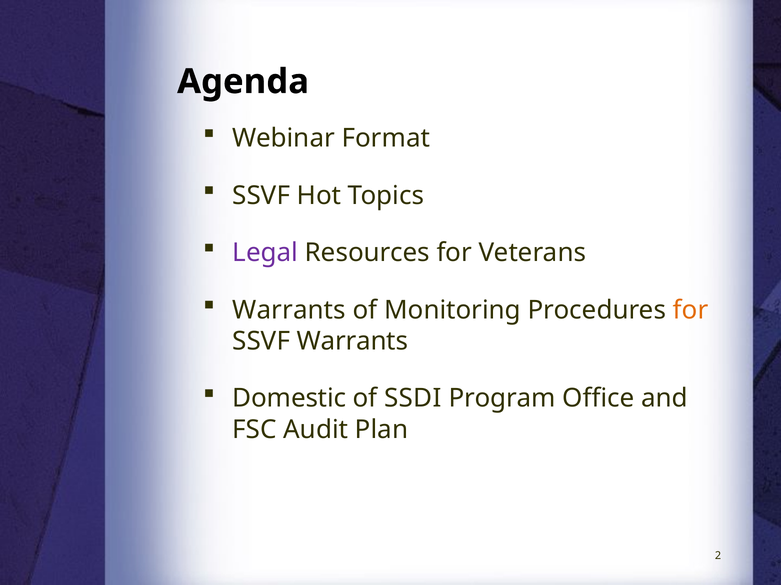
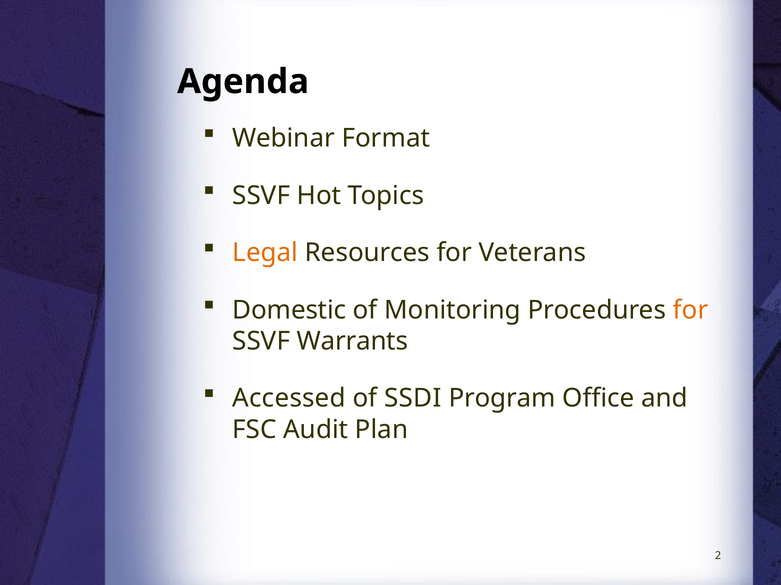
Legal colour: purple -> orange
Warrants at (289, 310): Warrants -> Domestic
Domestic: Domestic -> Accessed
